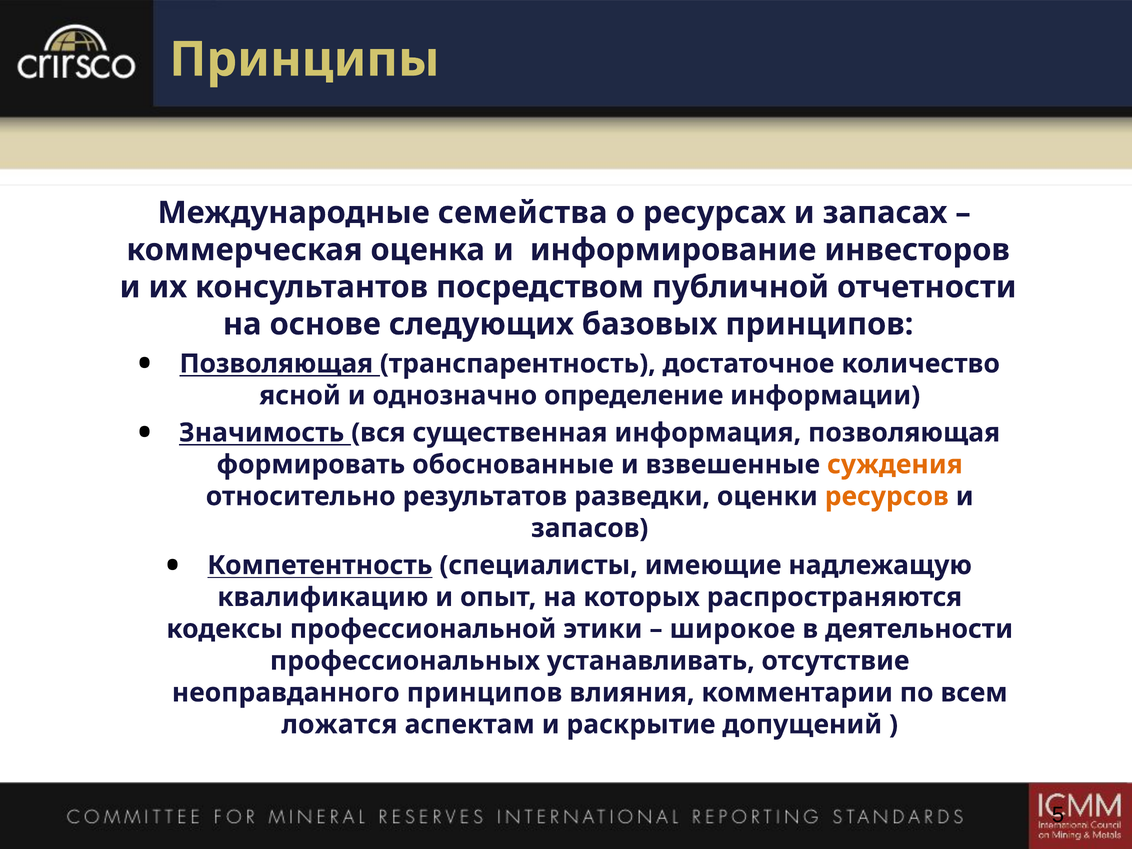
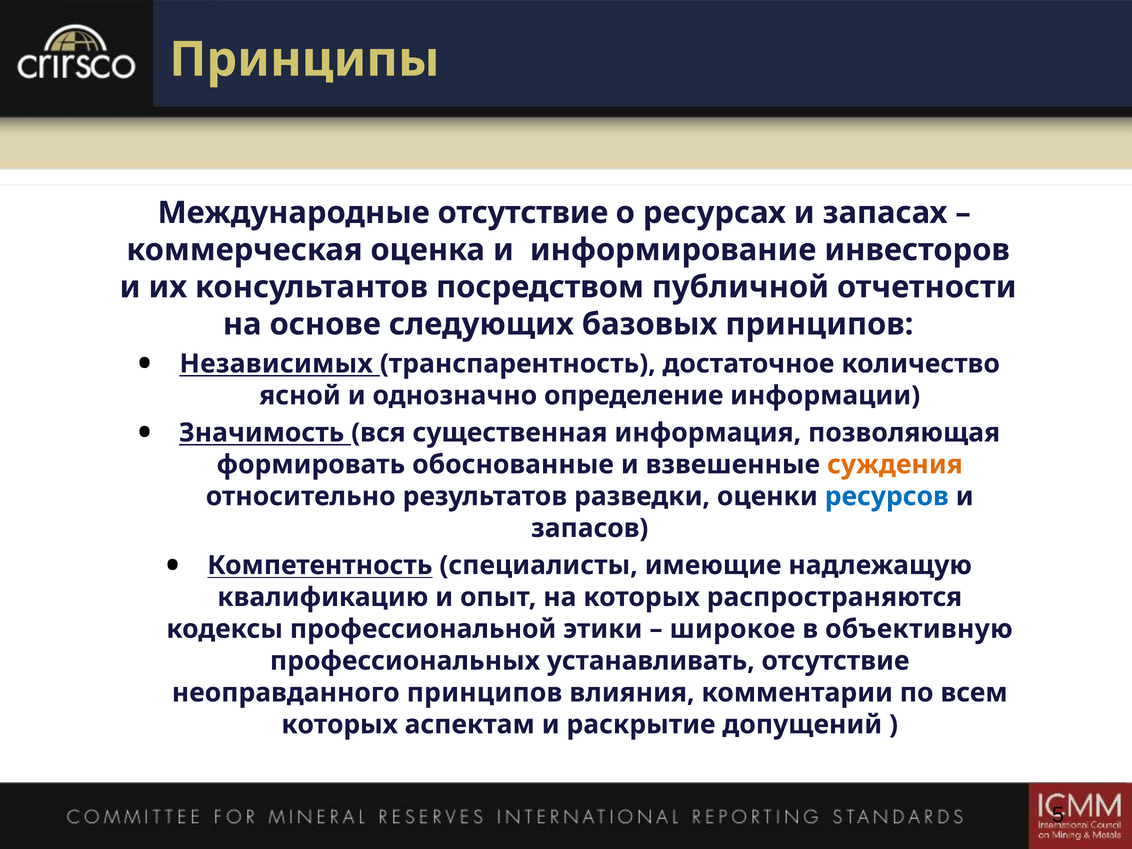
Международные семейства: семейства -> отсутствие
Позволяющая at (276, 364): Позволяющая -> Независимых
ресурсов colour: orange -> blue
деятельности: деятельности -> объективную
ложатся at (339, 725): ложатся -> которых
